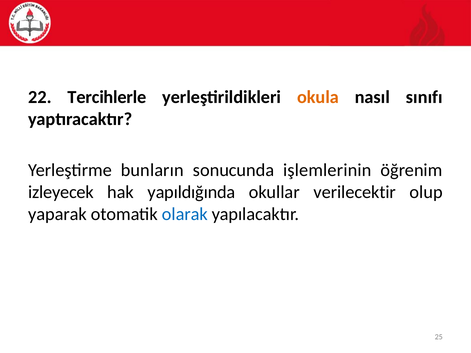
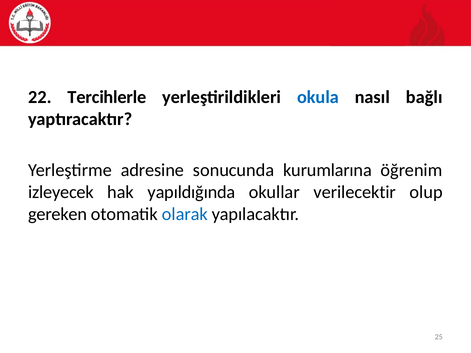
okula colour: orange -> blue
sınıfı: sınıfı -> bağlı
bunların: bunların -> adresine
işlemlerinin: işlemlerinin -> kurumlarına
yaparak: yaparak -> gereken
